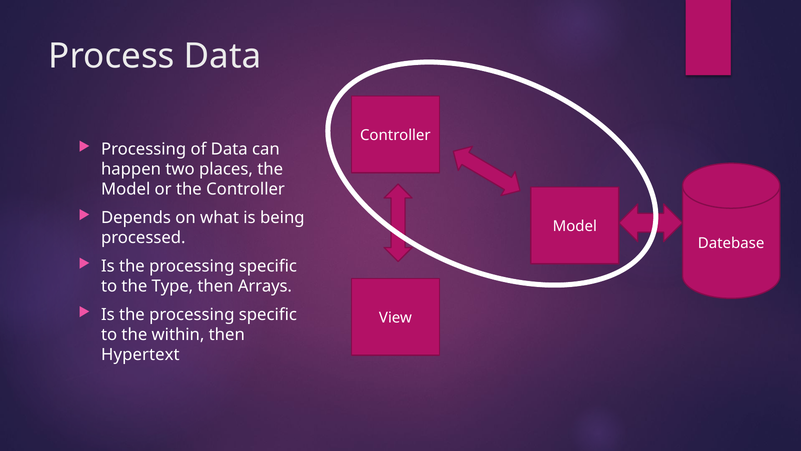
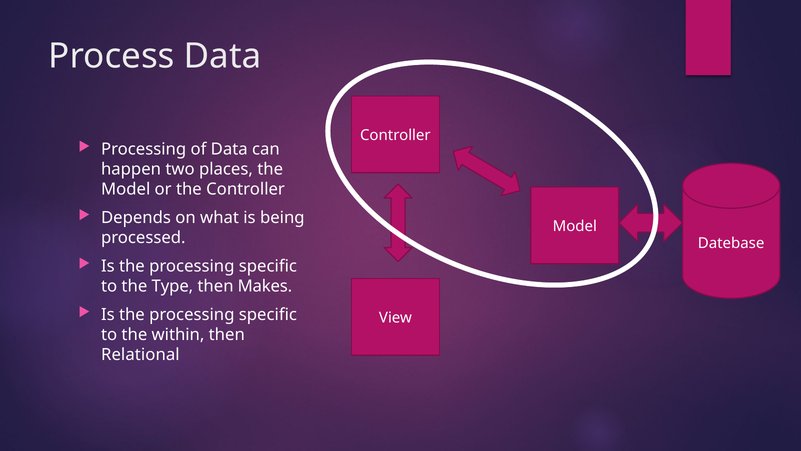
Arrays: Arrays -> Makes
Hypertext: Hypertext -> Relational
